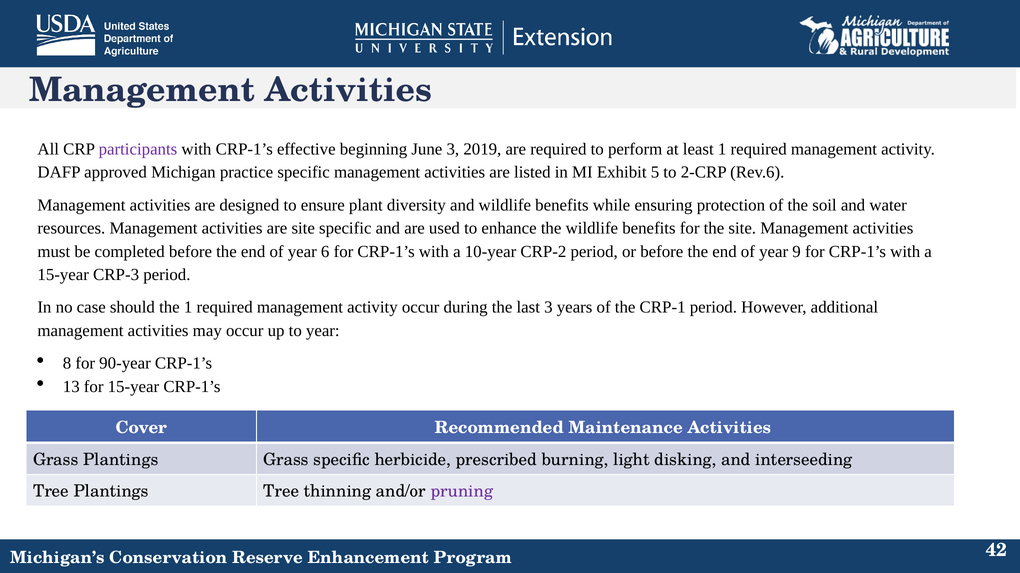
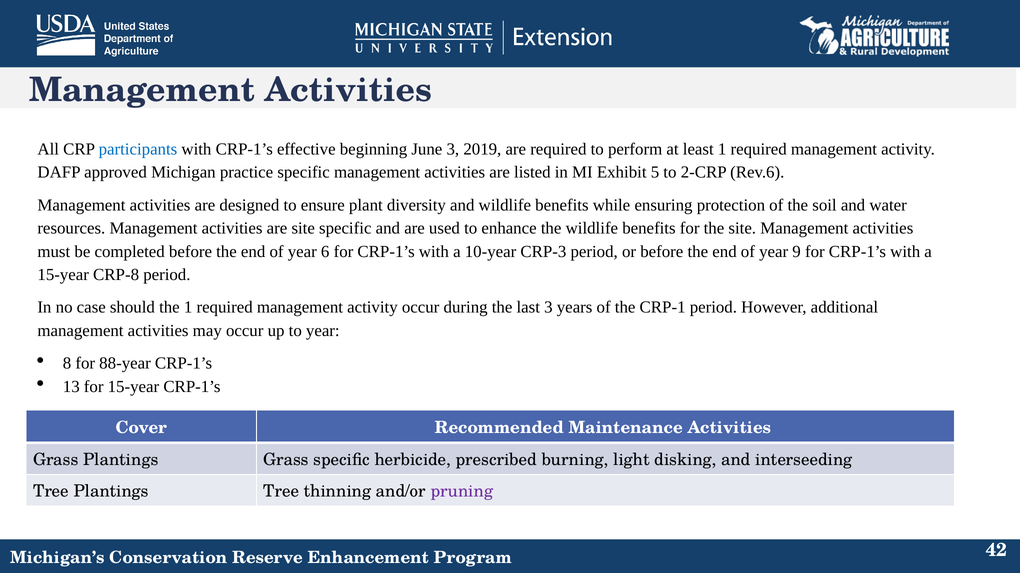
participants colour: purple -> blue
CRP-2: CRP-2 -> CRP-3
CRP-3: CRP-3 -> CRP-8
90-year: 90-year -> 88-year
